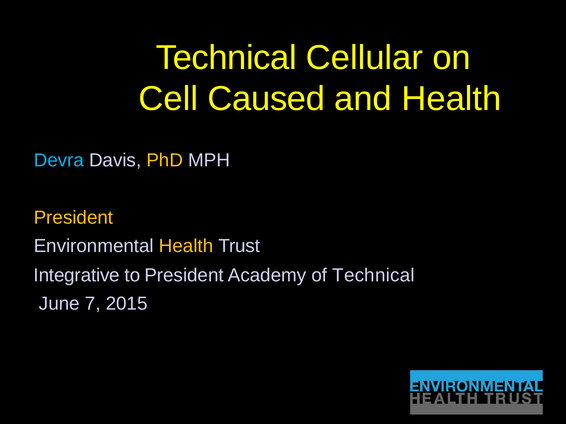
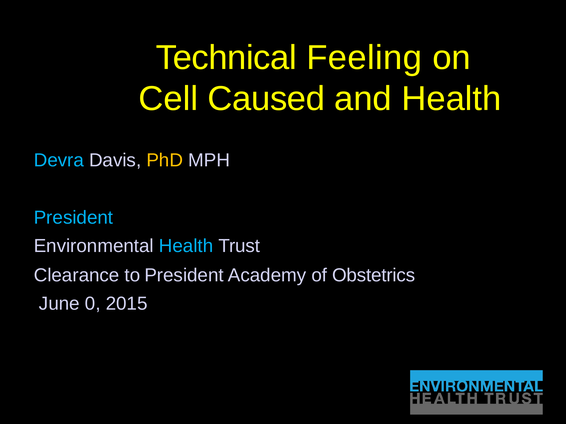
Cellular: Cellular -> Feeling
President at (73, 218) colour: yellow -> light blue
Health at (186, 246) colour: yellow -> light blue
Integrative: Integrative -> Clearance
of Technical: Technical -> Obstetrics
7: 7 -> 0
